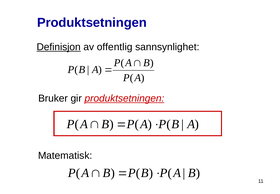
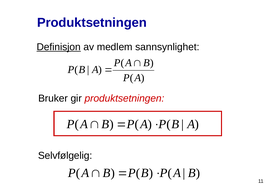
offentlig: offentlig -> medlem
produktsetningen at (124, 98) underline: present -> none
Matematisk: Matematisk -> Selvfølgelig
